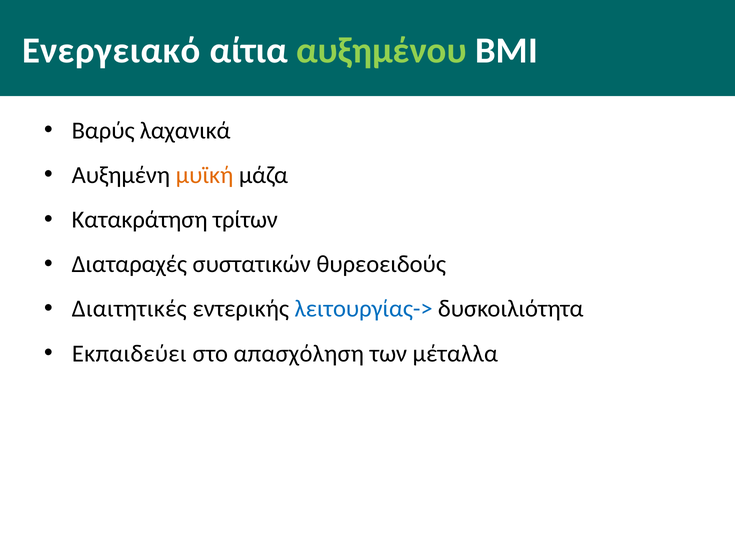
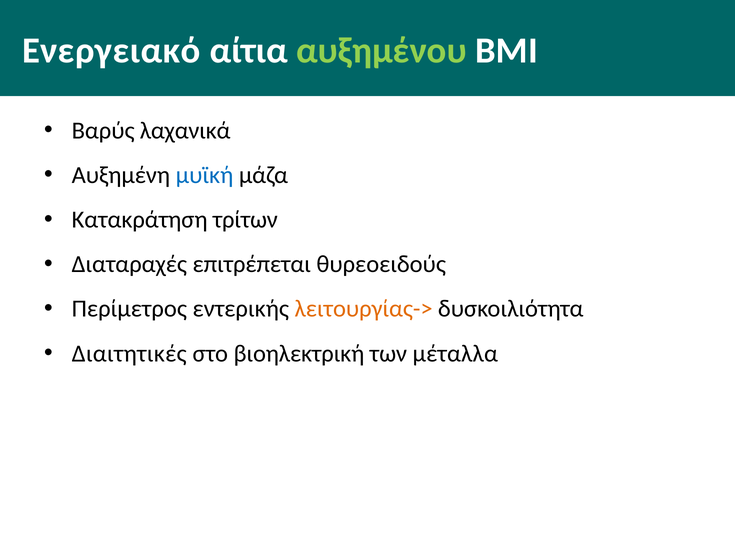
μυϊκή colour: orange -> blue
συστατικών: συστατικών -> επιτρέπεται
Διαιτητικές: Διαιτητικές -> Περίμετρος
λειτουργίας-> colour: blue -> orange
Εκπαιδεύει: Εκπαιδεύει -> Διαιτητικές
απασχόληση: απασχόληση -> βιοηλεκτρική
